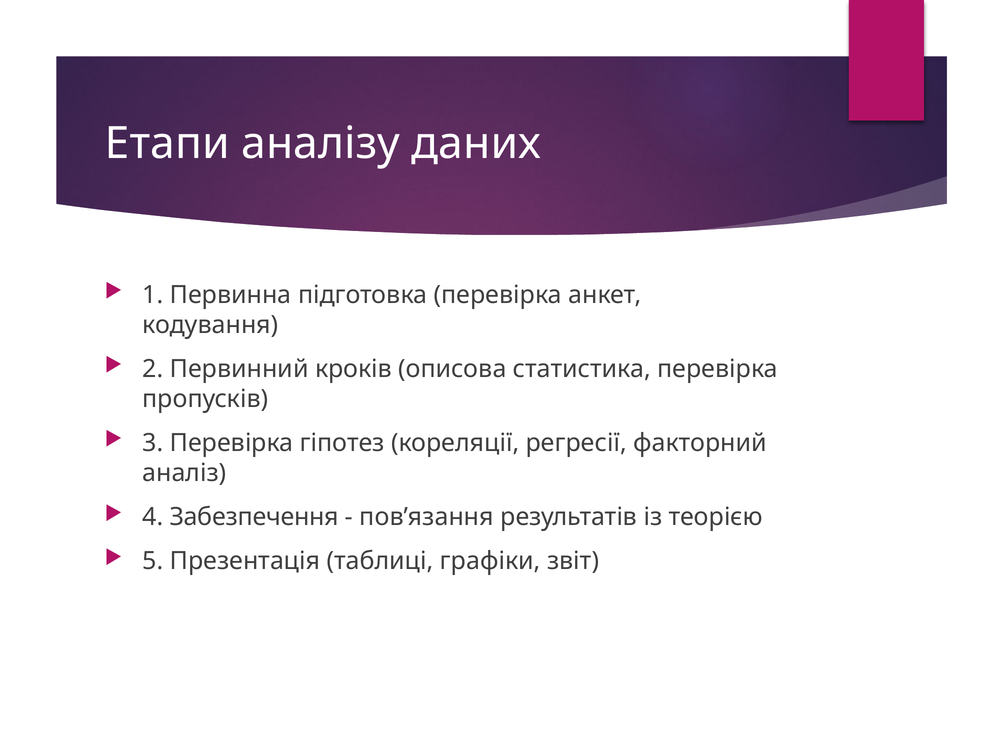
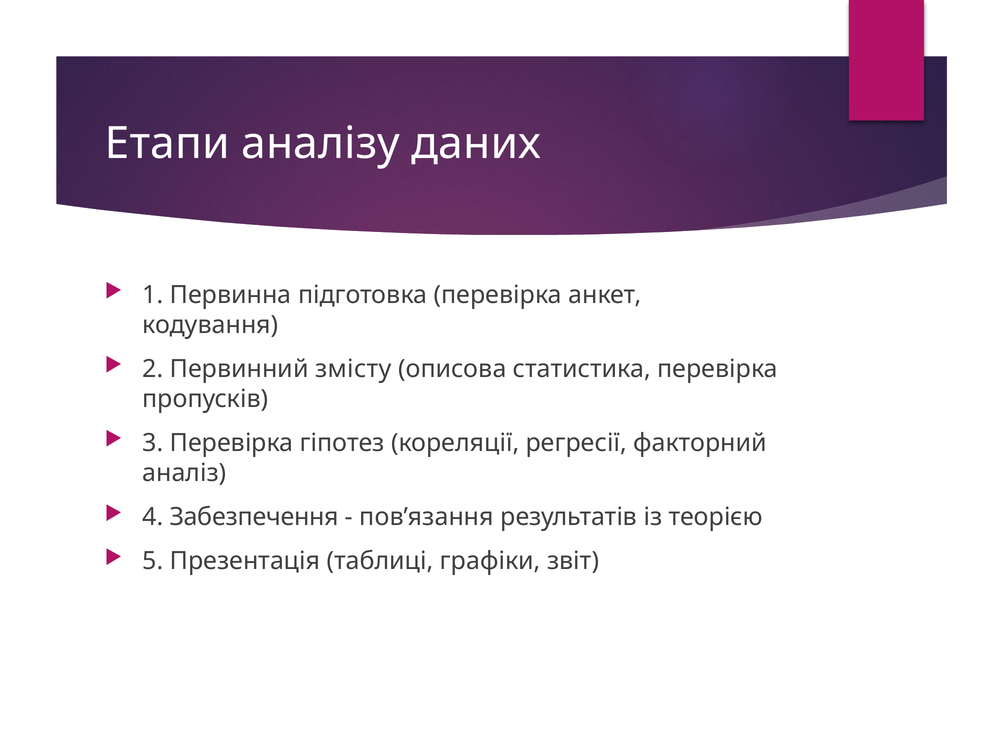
кроків: кроків -> змісту
